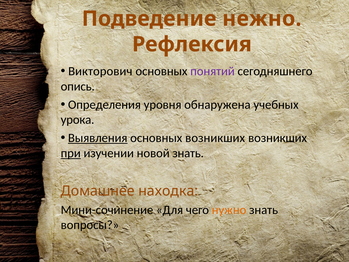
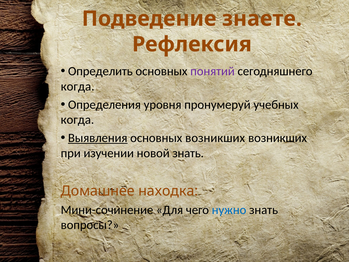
нежно: нежно -> знаете
Викторович: Викторович -> Определить
опись at (78, 86): опись -> когда
обнаружена: обнаружена -> пронумеруй
урока at (78, 120): урока -> когда
при underline: present -> none
нужно colour: orange -> blue
